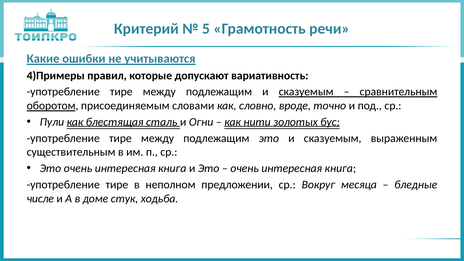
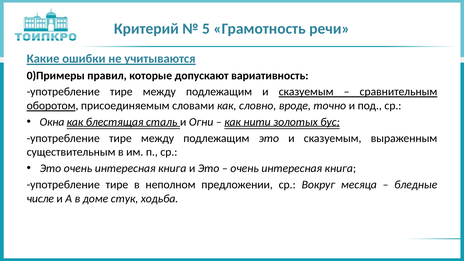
4)Примеры: 4)Примеры -> 0)Примеры
Пули: Пули -> Окна
